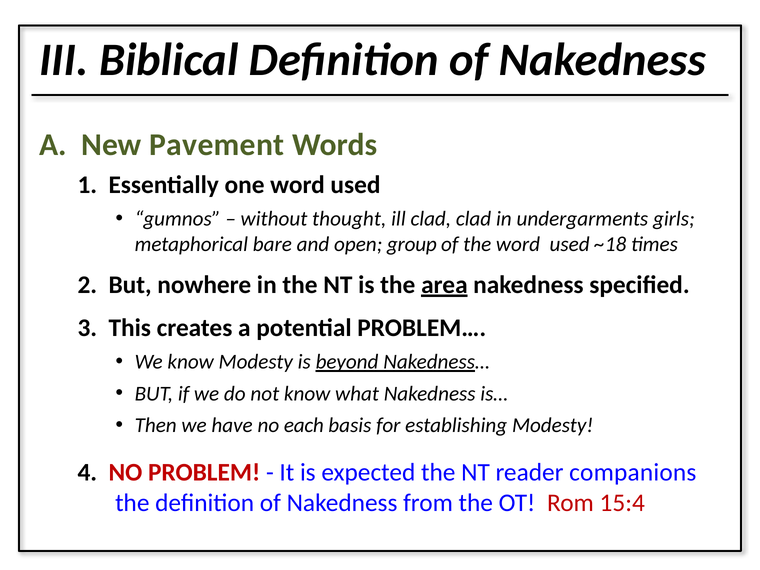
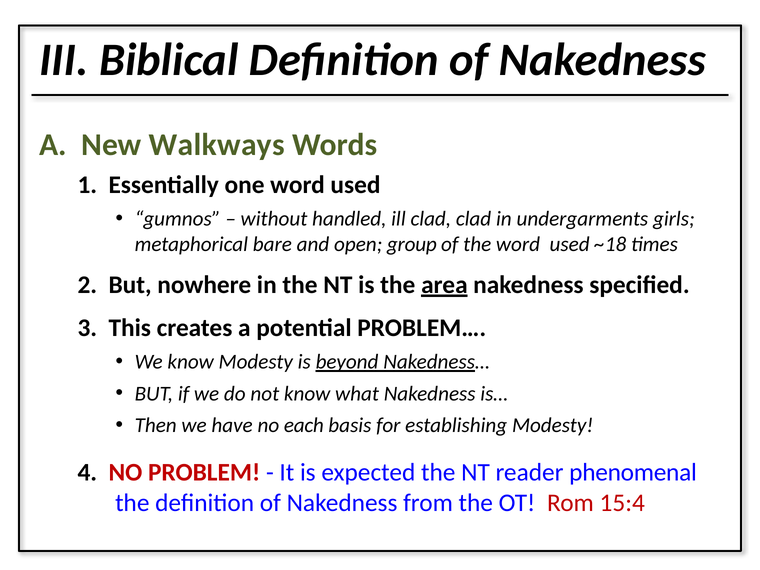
Pavement: Pavement -> Walkways
thought: thought -> handled
companions: companions -> phenomenal
